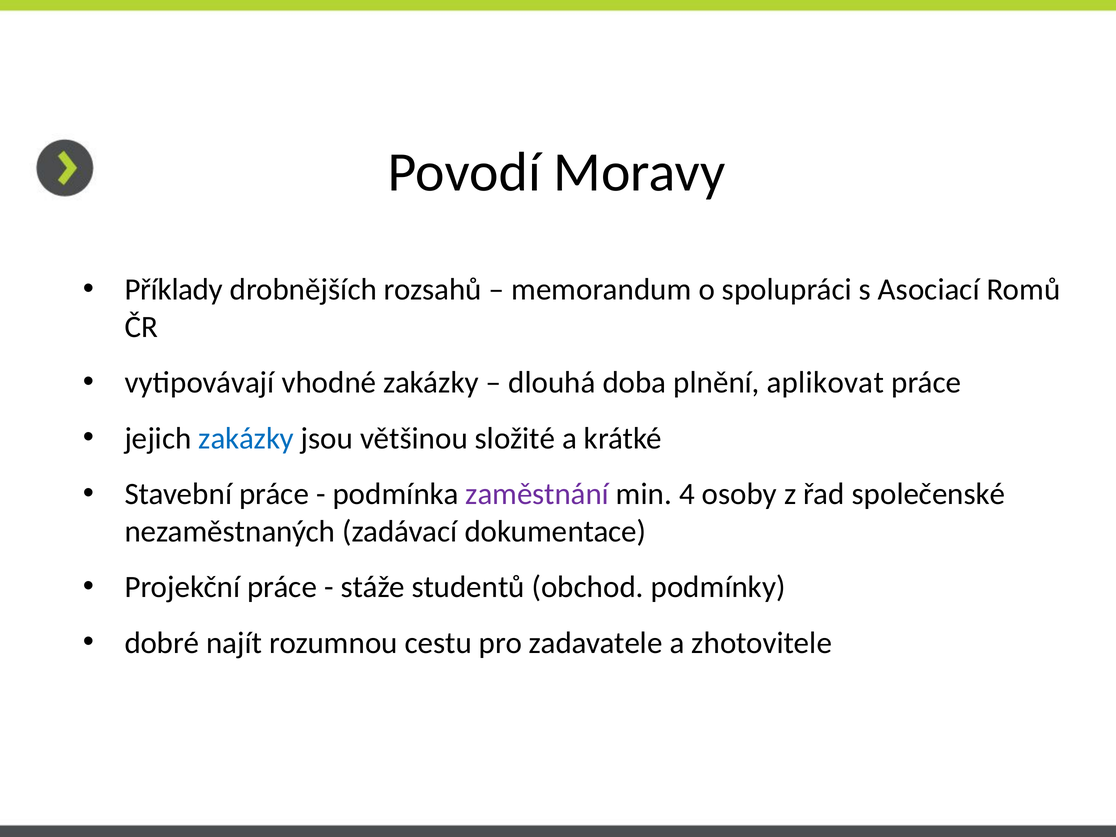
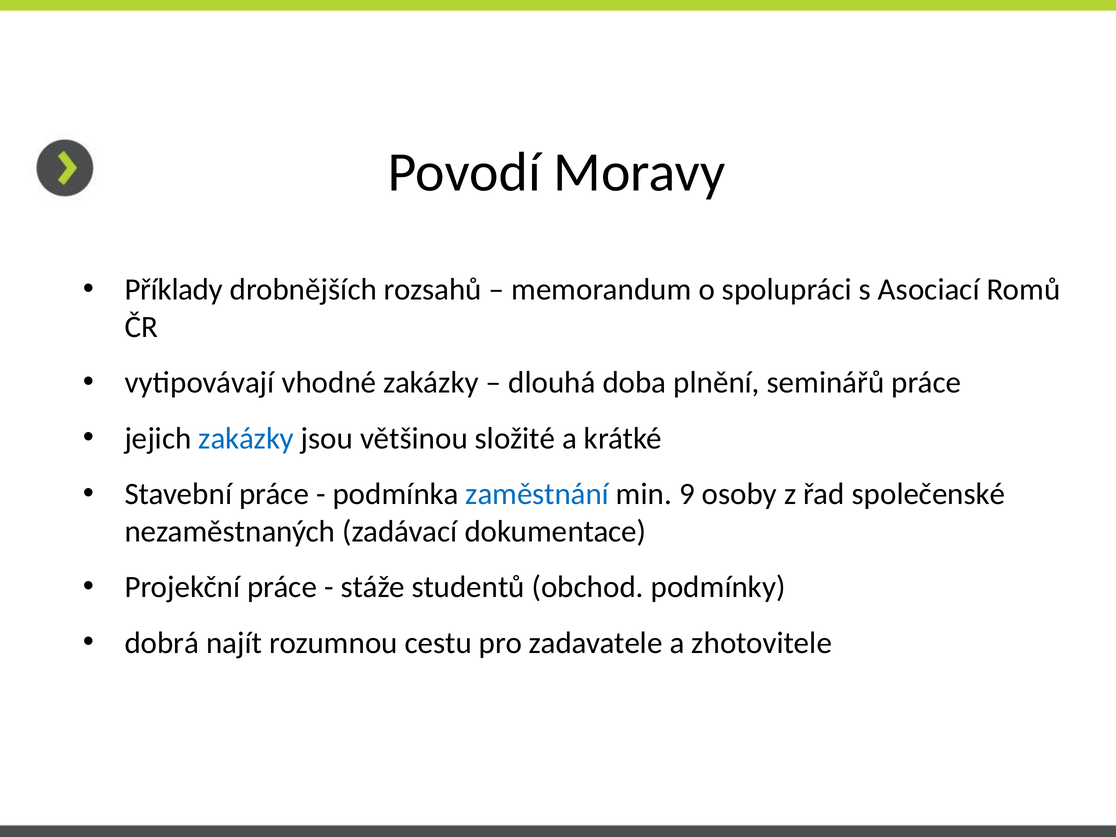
aplikovat: aplikovat -> seminářů
zaměstnání colour: purple -> blue
4: 4 -> 9
dobré: dobré -> dobrá
